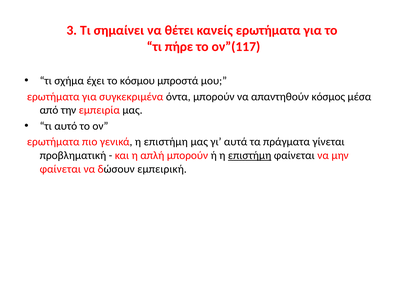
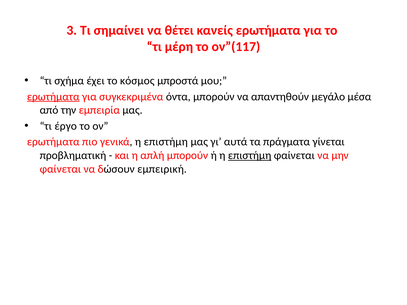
πήρε: πήρε -> μέρη
κόσμου: κόσμου -> κόσμος
ερωτήματα at (53, 97) underline: none -> present
κόσμος: κόσμος -> μεγάλο
αυτό: αυτό -> έργο
